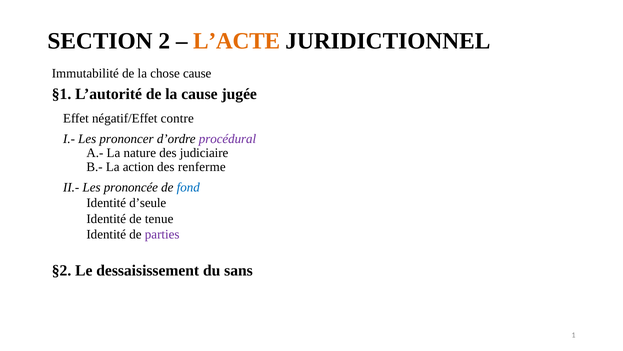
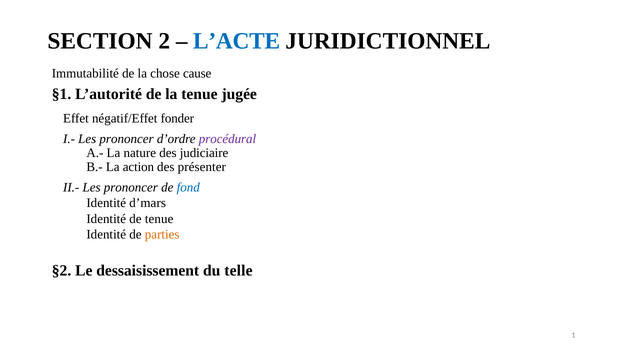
L’ACTE colour: orange -> blue
la cause: cause -> tenue
contre: contre -> fonder
renferme: renferme -> présenter
II.- Les prononcée: prononcée -> prononcer
d’seule: d’seule -> d’mars
parties colour: purple -> orange
sans: sans -> telle
